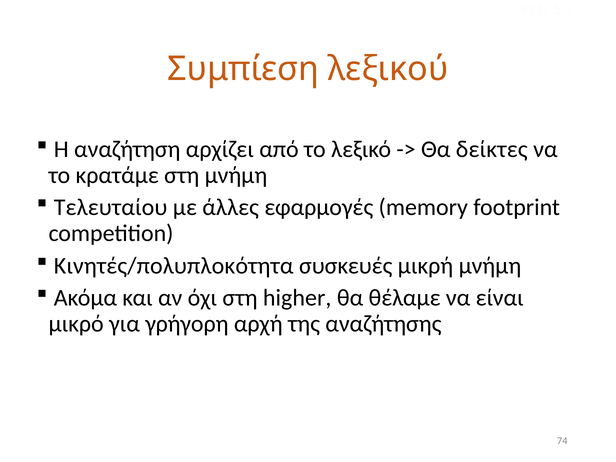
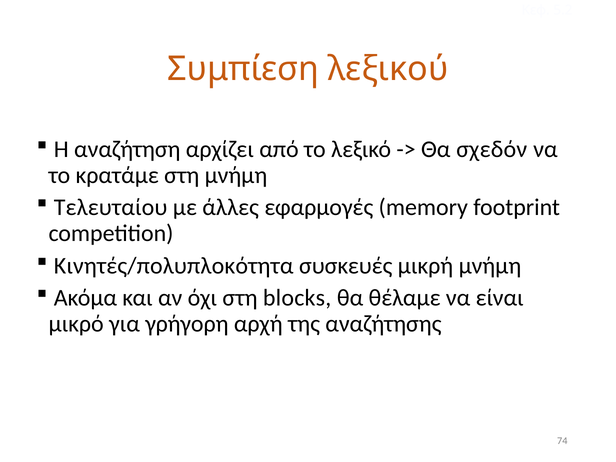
δείκτες: δείκτες -> σχεδόν
higher: higher -> blocks
